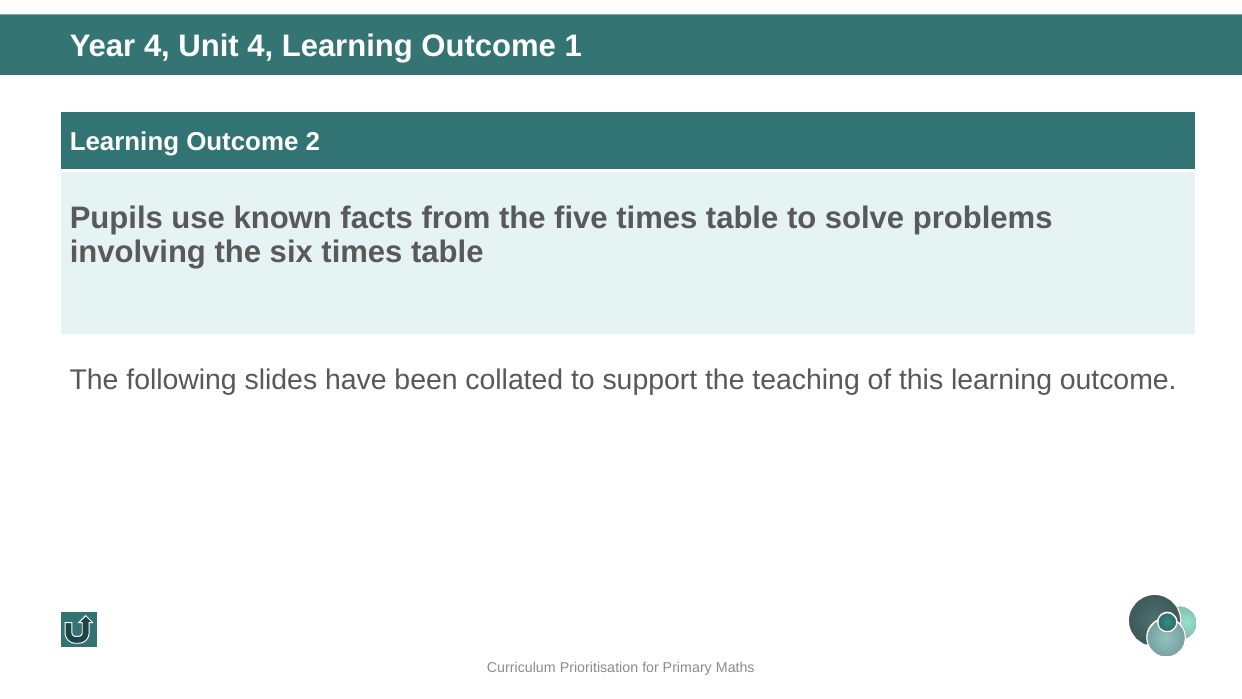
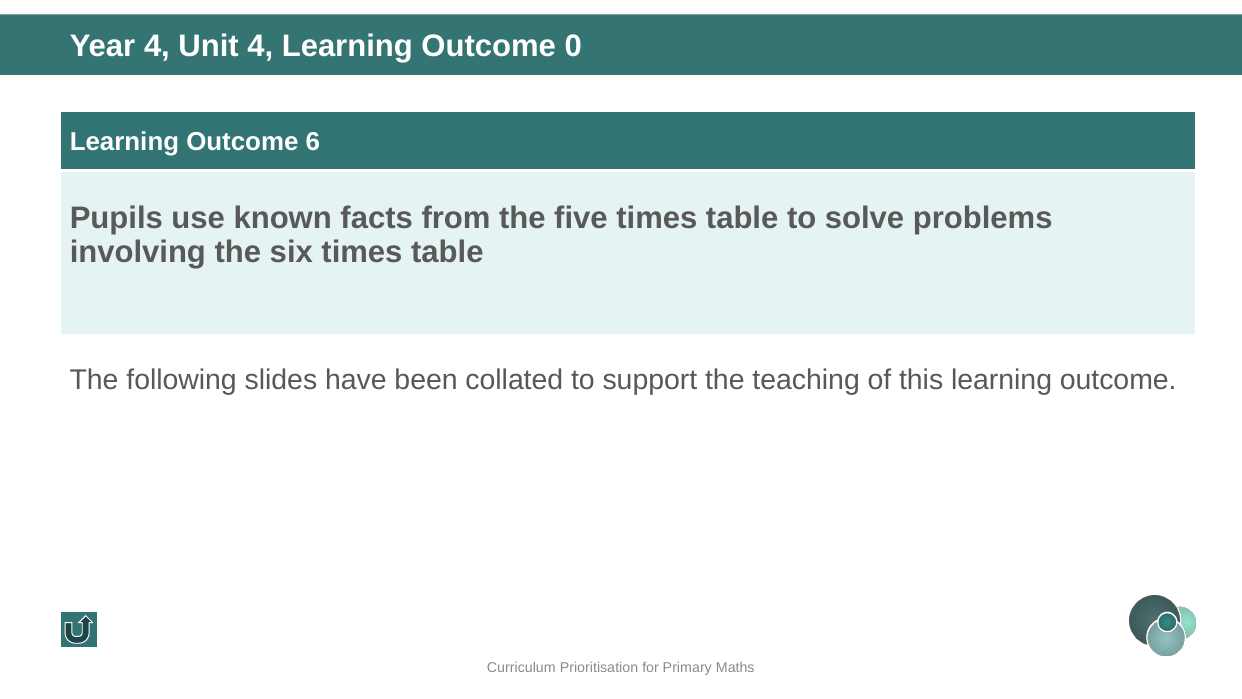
1: 1 -> 0
2: 2 -> 6
